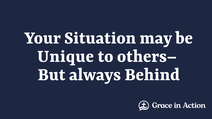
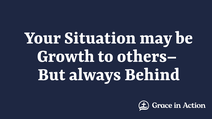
Unique: Unique -> Growth
